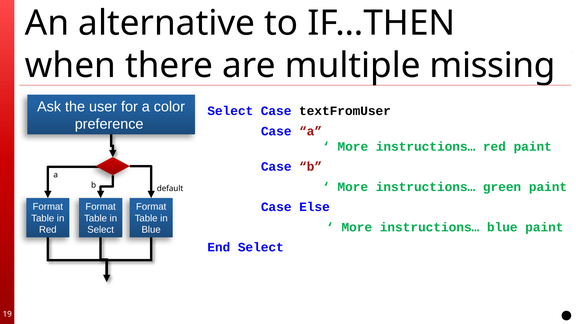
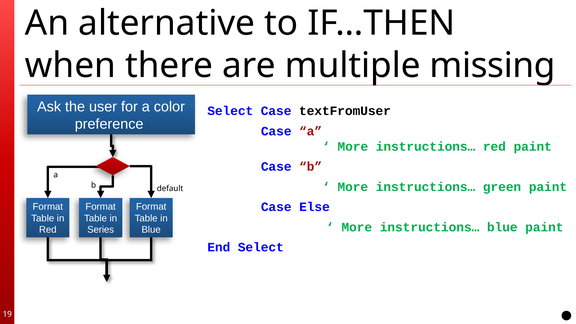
Select at (101, 230): Select -> Series
